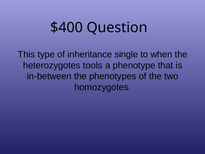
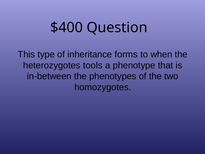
single: single -> forms
